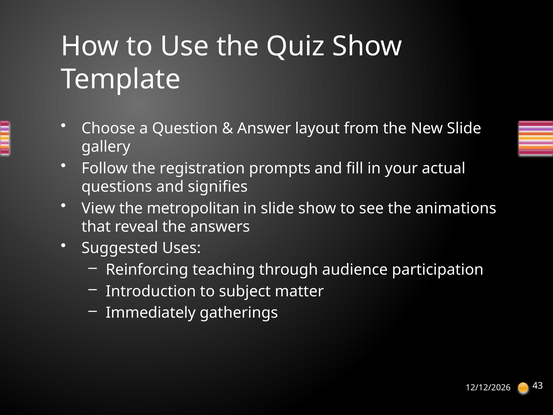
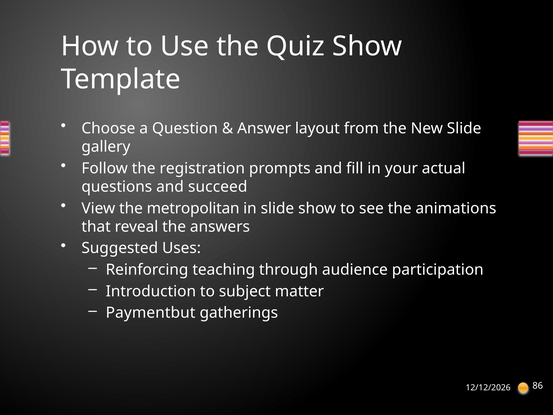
signifies: signifies -> succeed
Immediately: Immediately -> Paymentbut
43: 43 -> 86
